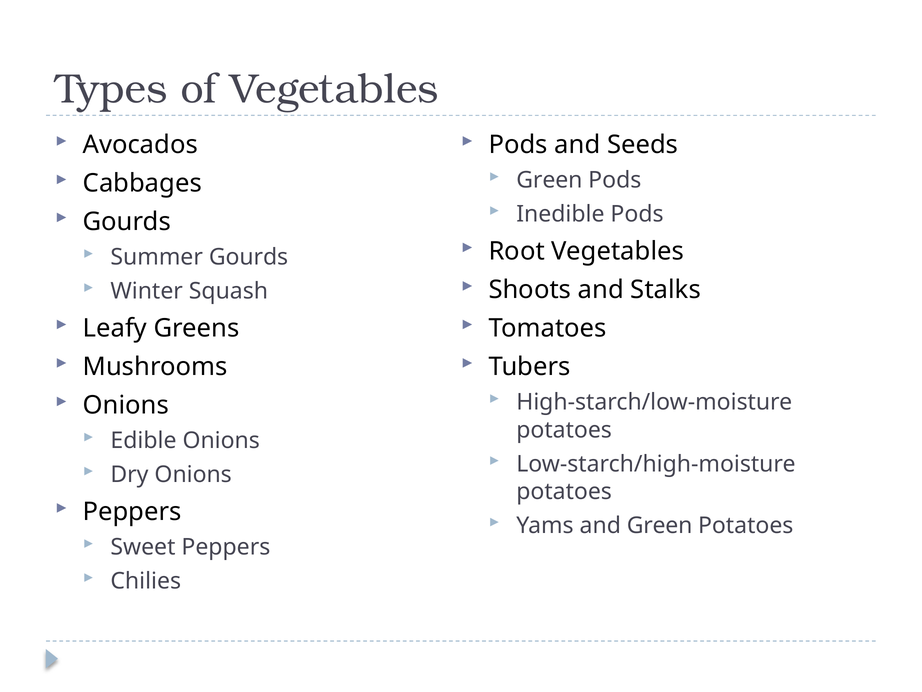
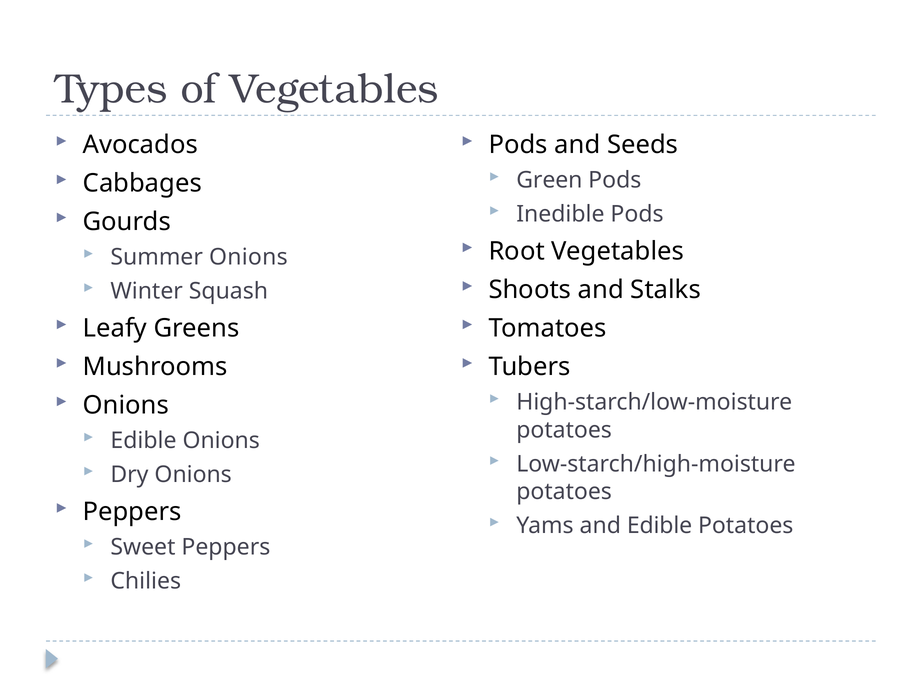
Summer Gourds: Gourds -> Onions
and Green: Green -> Edible
